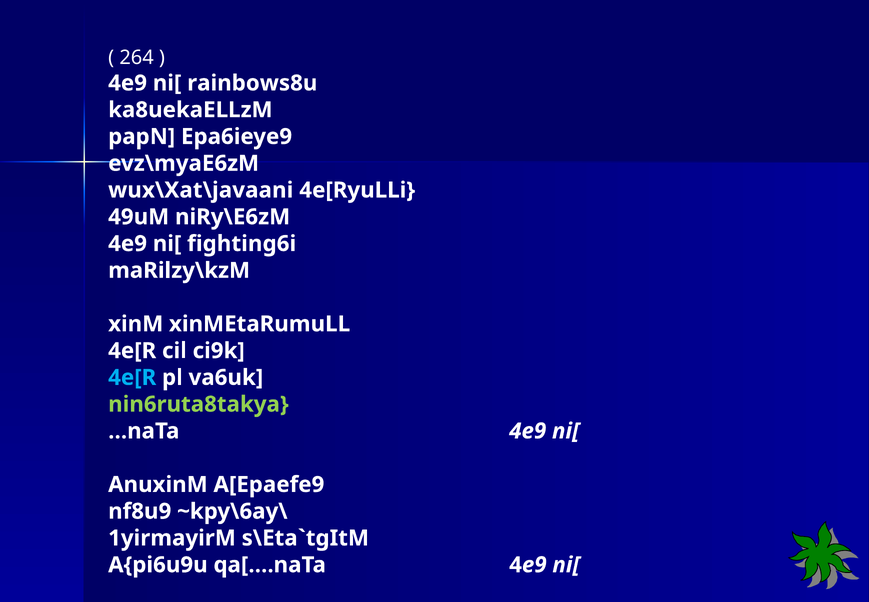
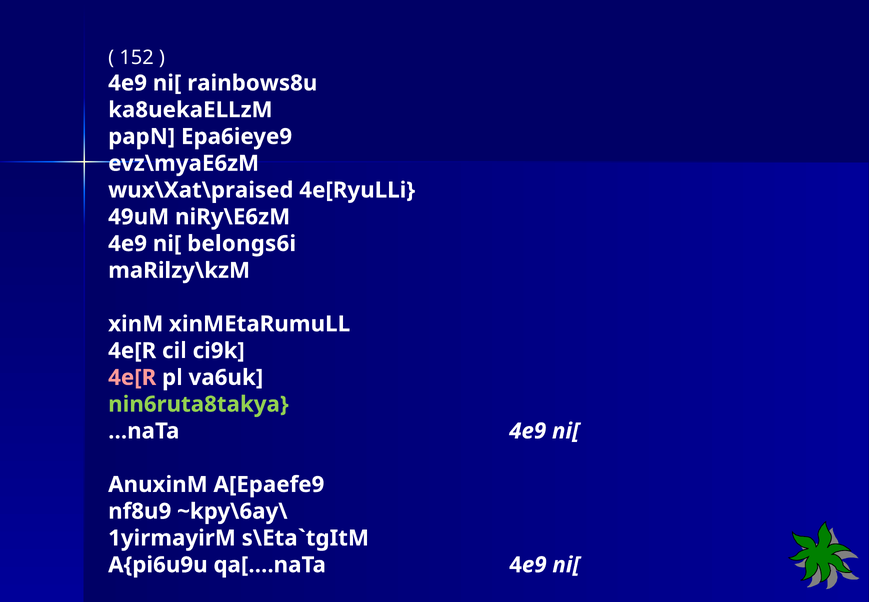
264: 264 -> 152
wux\Xat\javaani: wux\Xat\javaani -> wux\Xat\praised
fighting6i: fighting6i -> belongs6i
4e[R at (132, 377) colour: light blue -> pink
